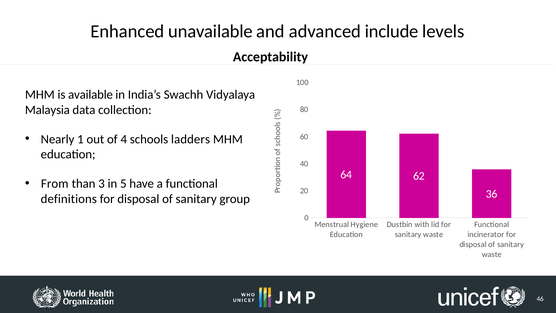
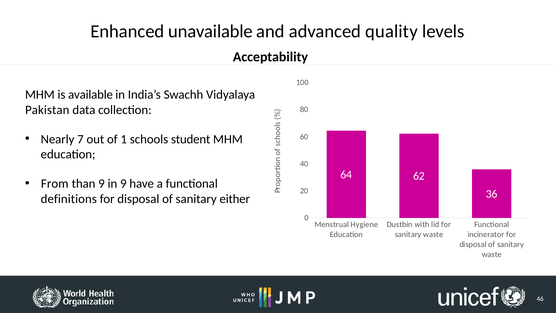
include: include -> quality
Malaysia: Malaysia -> Pakistan
1: 1 -> 7
4: 4 -> 1
ladders: ladders -> student
than 3: 3 -> 9
in 5: 5 -> 9
group: group -> either
